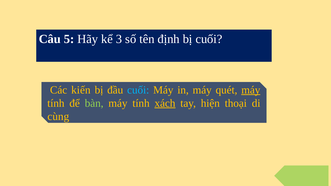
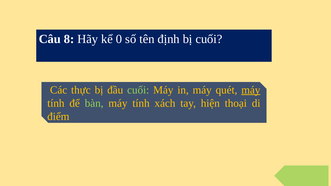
5: 5 -> 8
3: 3 -> 0
kiến: kiến -> thực
cuối at (138, 90) colour: light blue -> light green
xách underline: present -> none
cùng: cùng -> điểm
